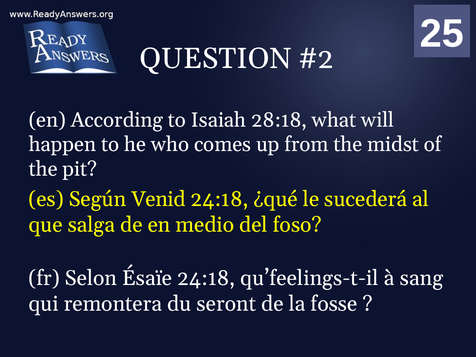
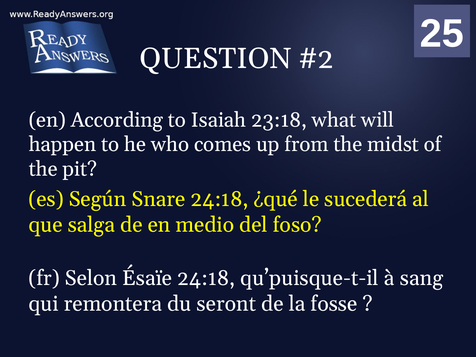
28:18: 28:18 -> 23:18
Venid: Venid -> Snare
qu’feelings-t-il: qu’feelings-t-il -> qu’puisque-t-il
